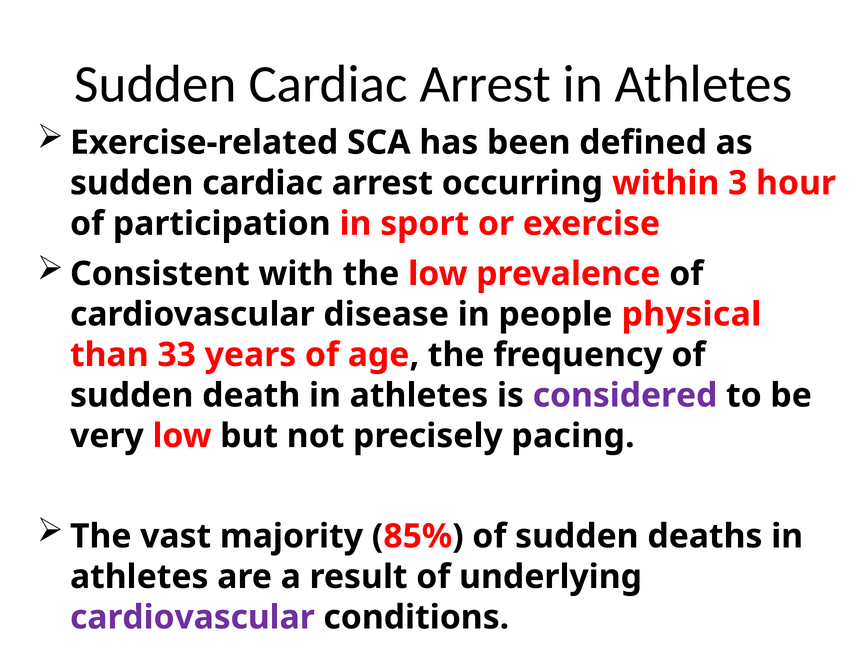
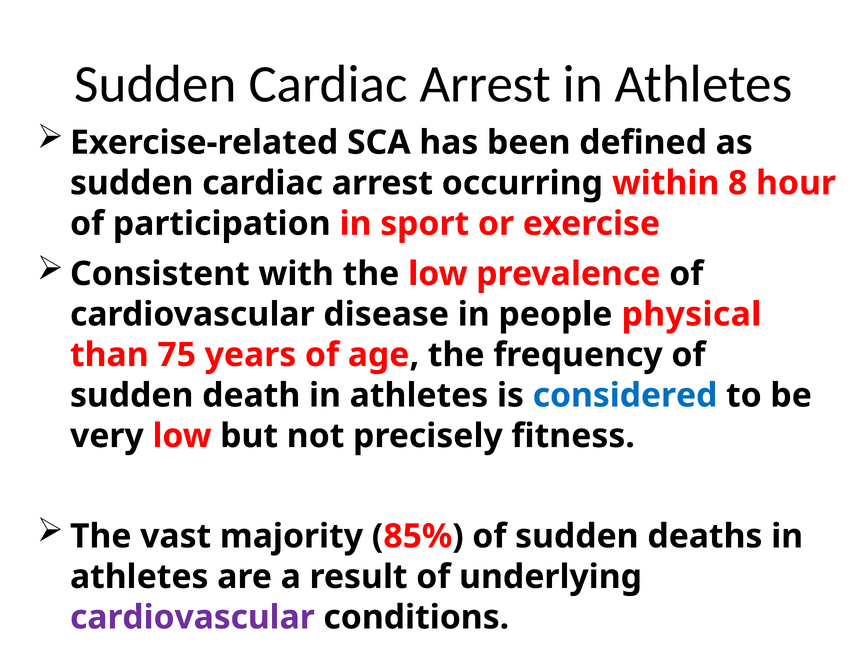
3: 3 -> 8
33: 33 -> 75
considered colour: purple -> blue
pacing: pacing -> fitness
